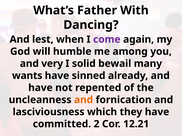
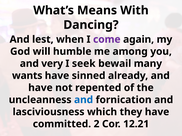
Father: Father -> Means
solid: solid -> seek
and at (84, 100) colour: orange -> blue
